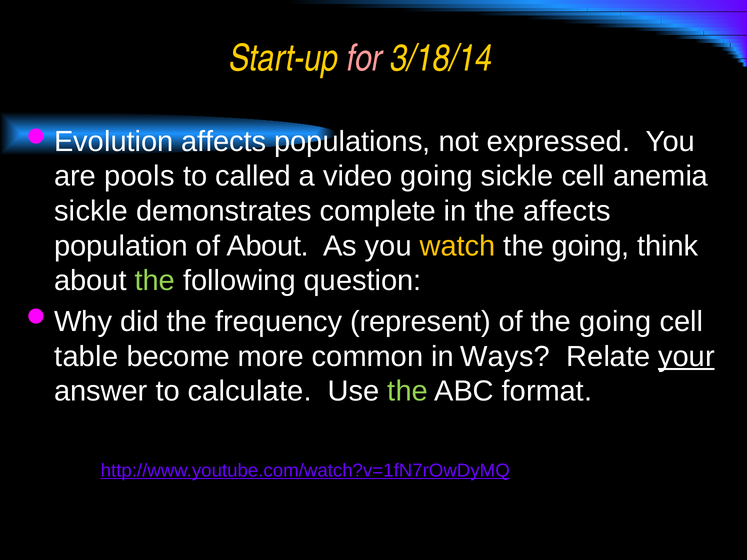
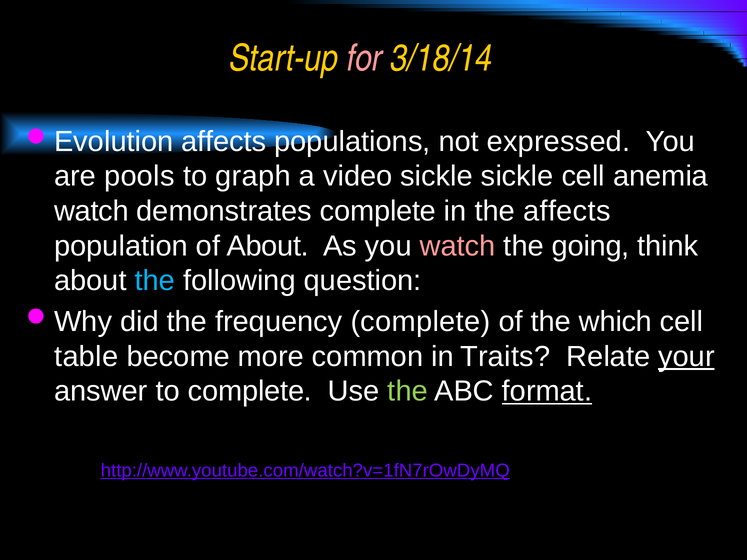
called: called -> graph
video going: going -> sickle
sickle at (91, 211): sickle -> watch
watch at (458, 246) colour: yellow -> pink
the at (155, 281) colour: light green -> light blue
frequency represent: represent -> complete
of the going: going -> which
Ways: Ways -> Traits
to calculate: calculate -> complete
format underline: none -> present
